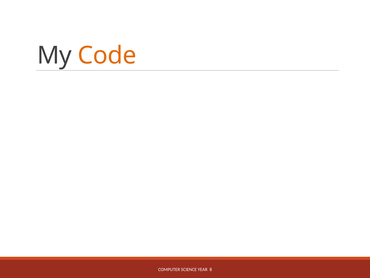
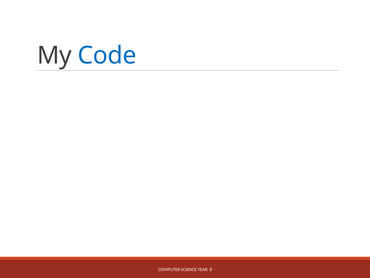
Code colour: orange -> blue
